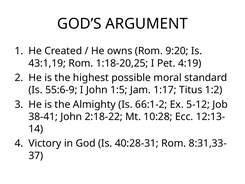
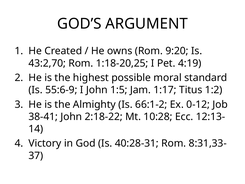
43:1,19: 43:1,19 -> 43:2,70
5-12: 5-12 -> 0-12
